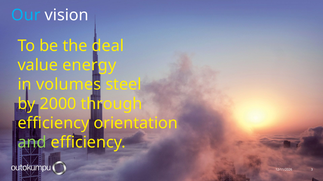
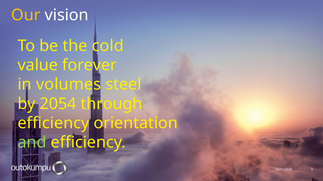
Our colour: light blue -> yellow
deal: deal -> cold
energy: energy -> forever
2000: 2000 -> 2054
